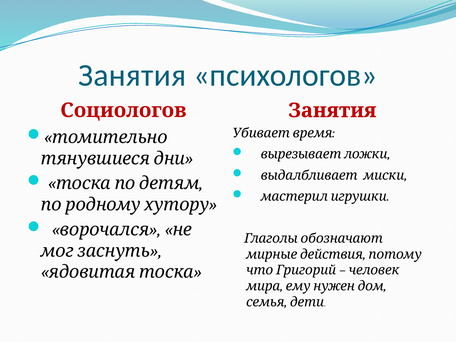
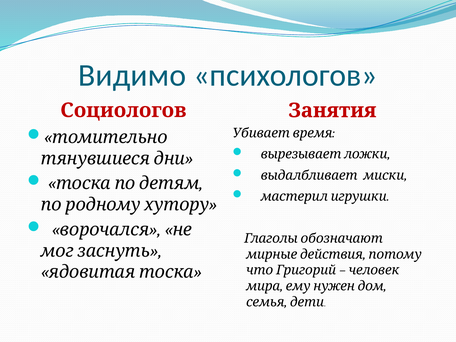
Занятия at (132, 75): Занятия -> Видимо
